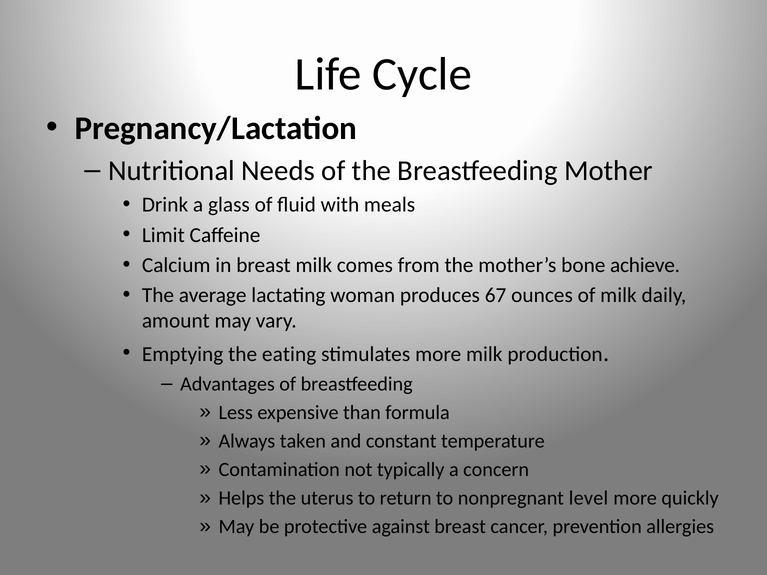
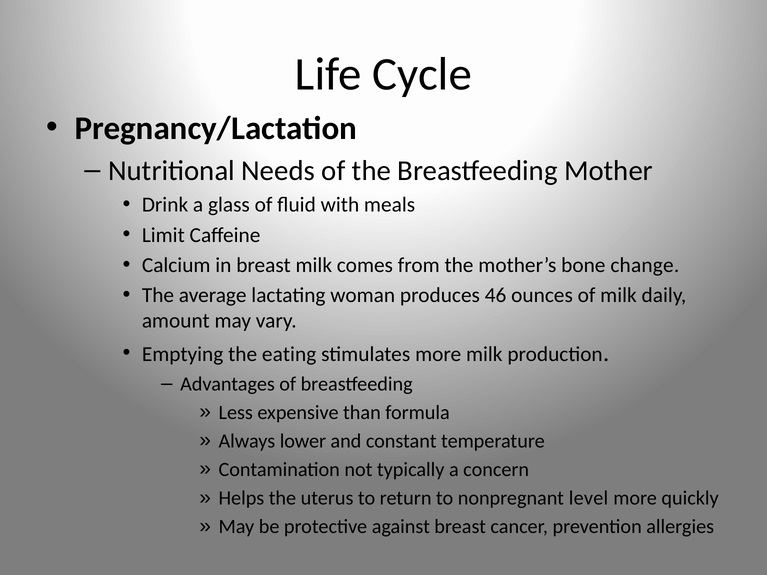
achieve: achieve -> change
67: 67 -> 46
taken: taken -> lower
